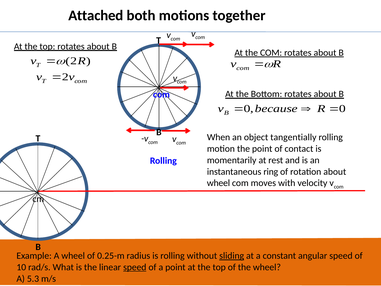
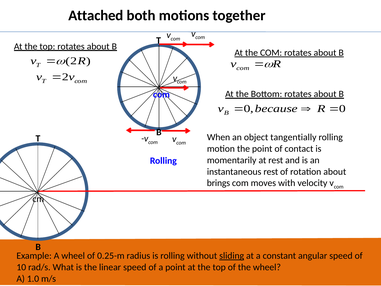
instantaneous ring: ring -> rest
wheel at (218, 183): wheel -> brings
speed at (135, 267) underline: present -> none
5.3: 5.3 -> 1.0
